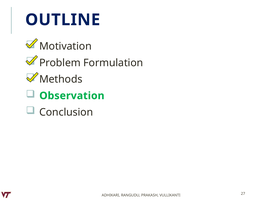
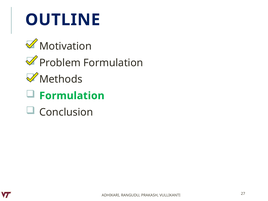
Observation at (72, 96): Observation -> Formulation
